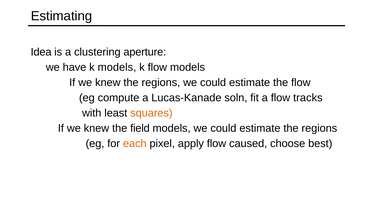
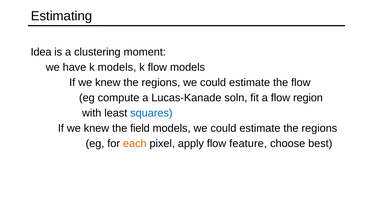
aperture: aperture -> moment
tracks: tracks -> region
squares colour: orange -> blue
caused: caused -> feature
